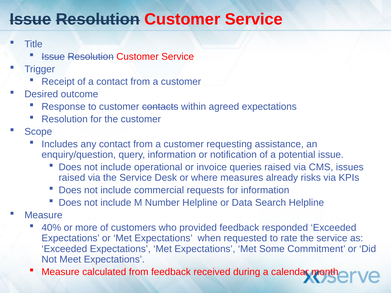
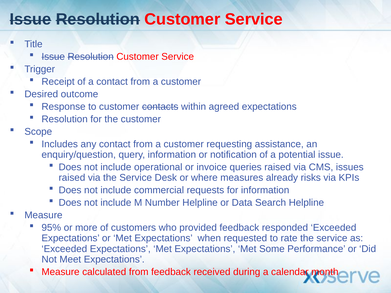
40%: 40% -> 95%
Commitment: Commitment -> Performance
